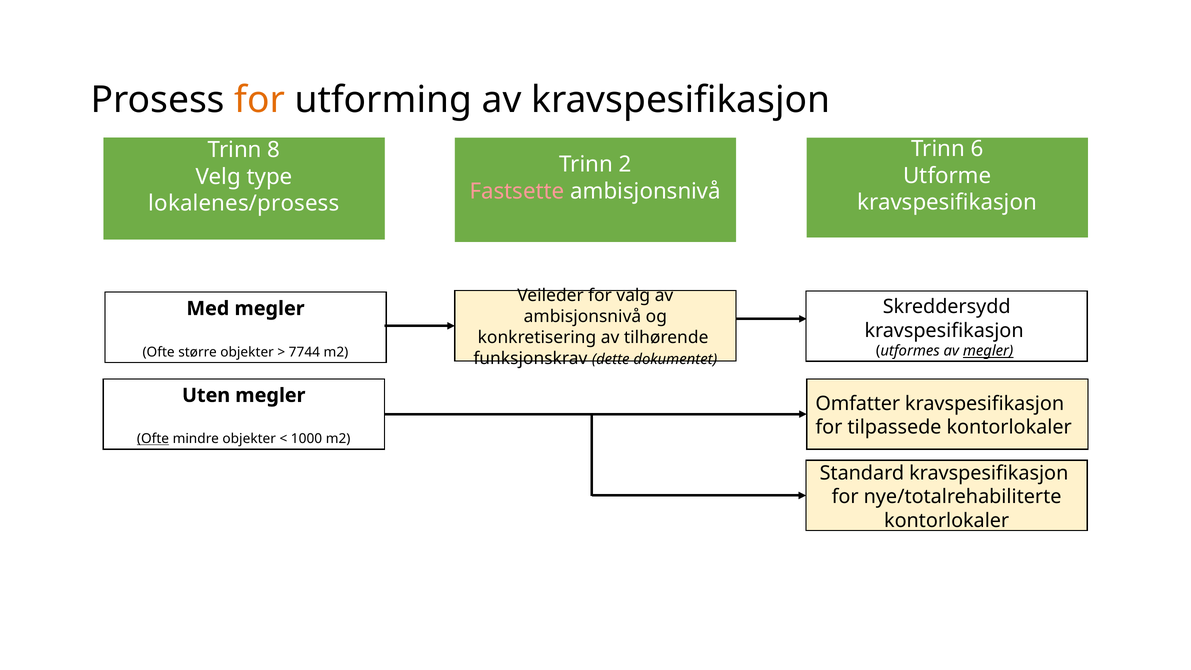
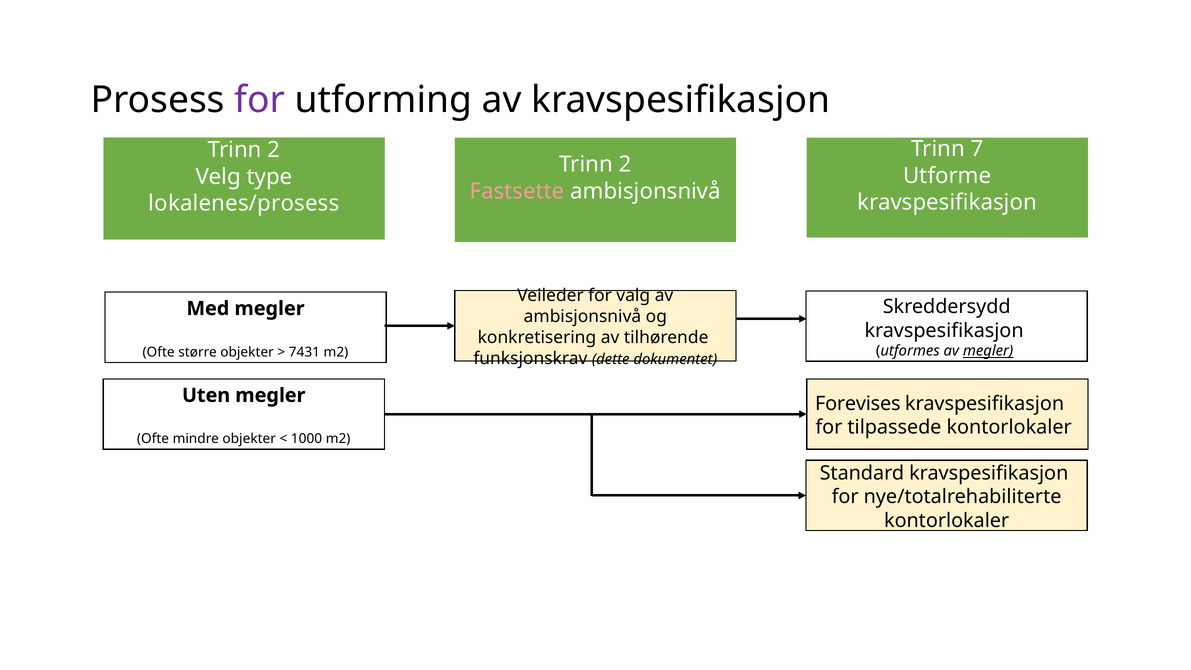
for at (260, 100) colour: orange -> purple
6: 6 -> 7
8 at (274, 150): 8 -> 2
7744: 7744 -> 7431
Omfatter: Omfatter -> Forevises
Ofte at (153, 439) underline: present -> none
